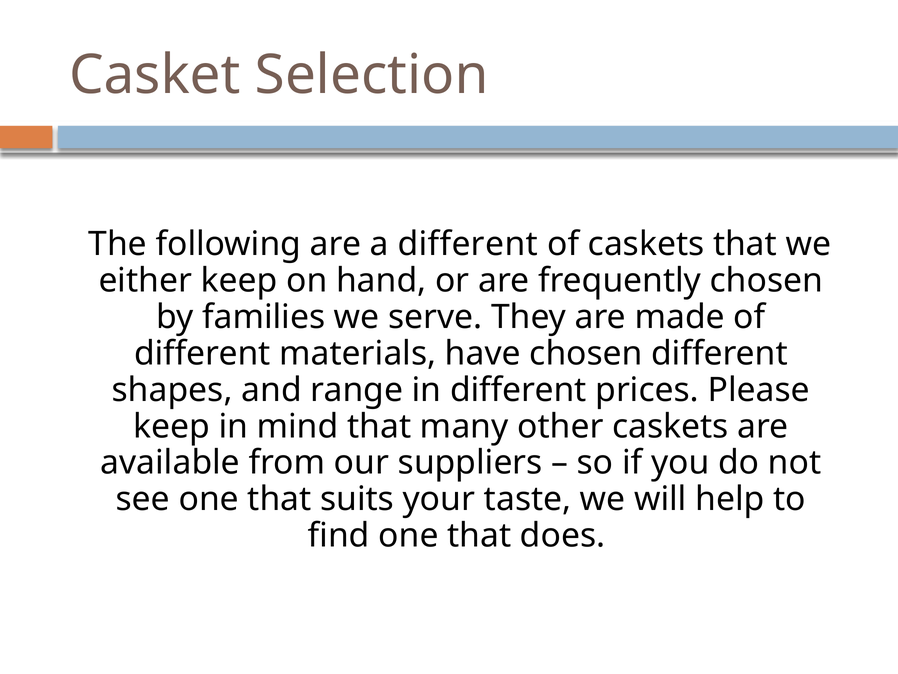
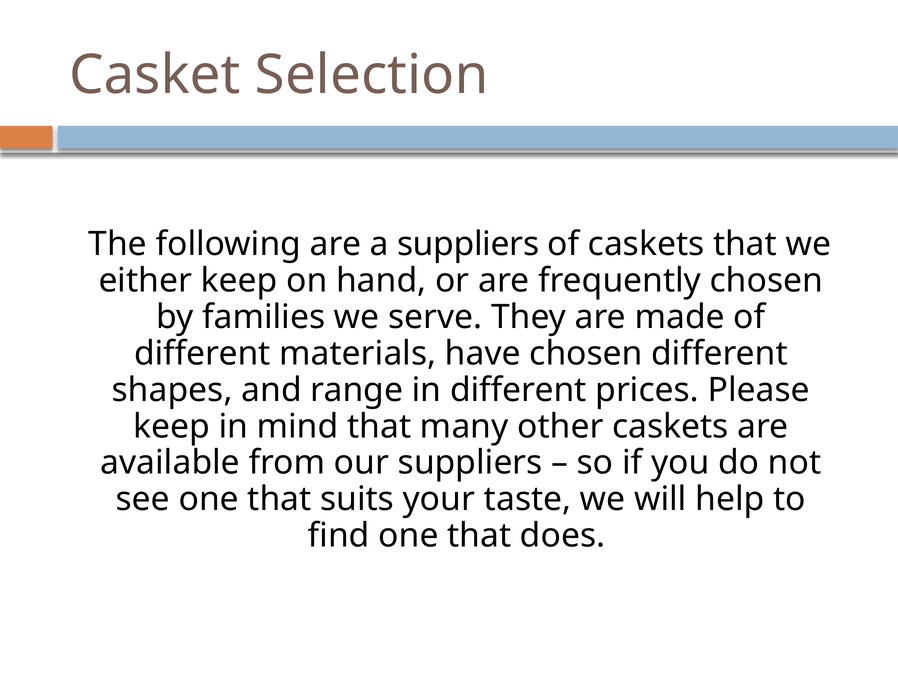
a different: different -> suppliers
